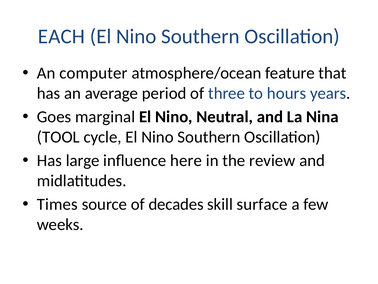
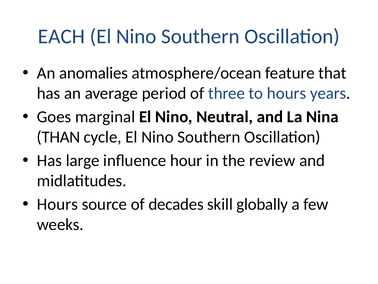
computer: computer -> anomalies
TOOL: TOOL -> THAN
here: here -> hour
Times at (57, 204): Times -> Hours
surface: surface -> globally
